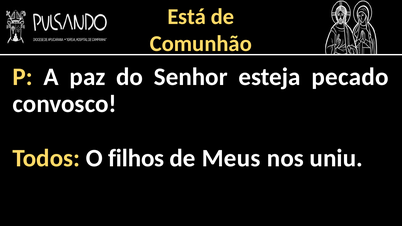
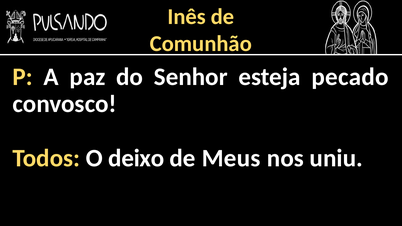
Está: Está -> Inês
filhos: filhos -> deixo
